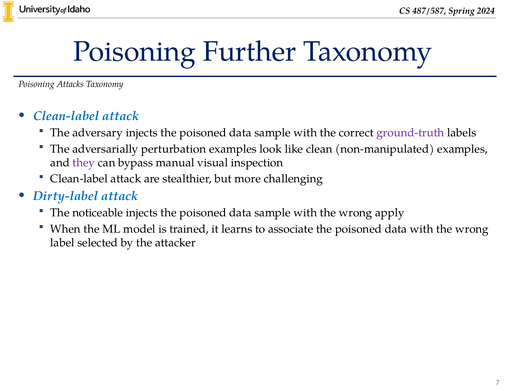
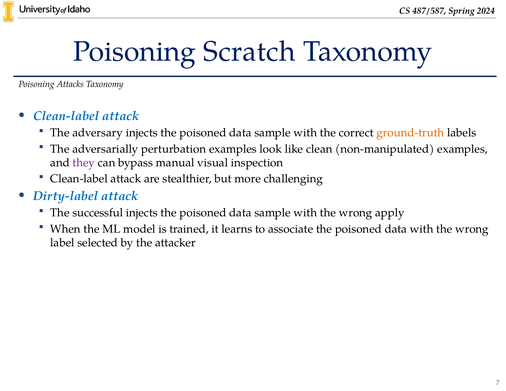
Further: Further -> Scratch
ground-truth colour: purple -> orange
noticeable: noticeable -> successful
